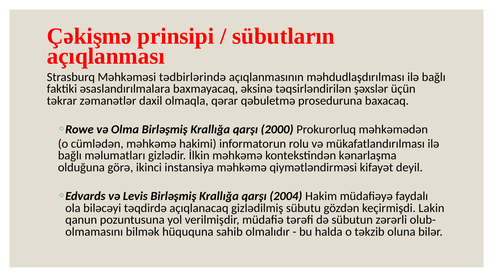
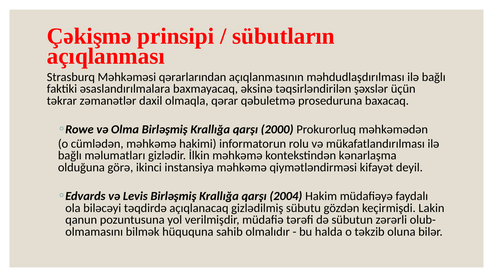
tədbirlərində: tədbirlərində -> qərarlarından
